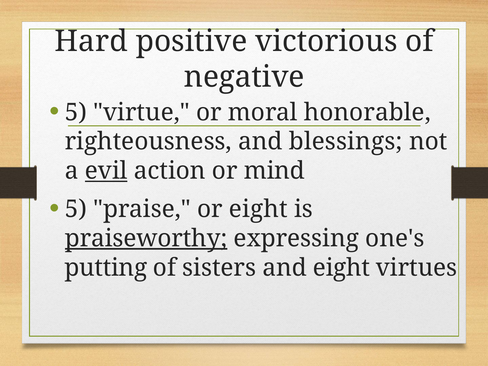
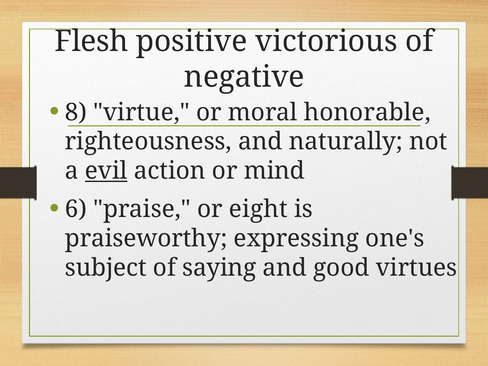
Hard: Hard -> Flesh
5 at (76, 112): 5 -> 8
blessings: blessings -> naturally
5 at (76, 209): 5 -> 6
praiseworthy underline: present -> none
putting: putting -> subject
sisters: sisters -> saying
and eight: eight -> good
